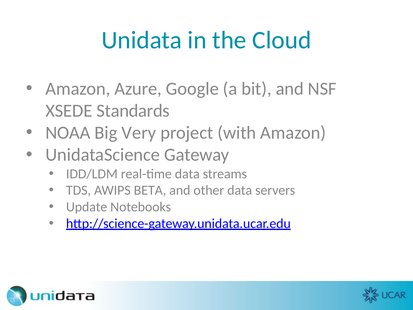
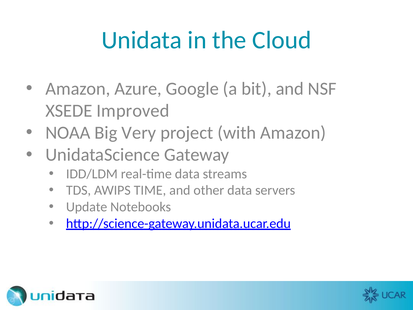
Standards: Standards -> Improved
BETA: BETA -> TIME
